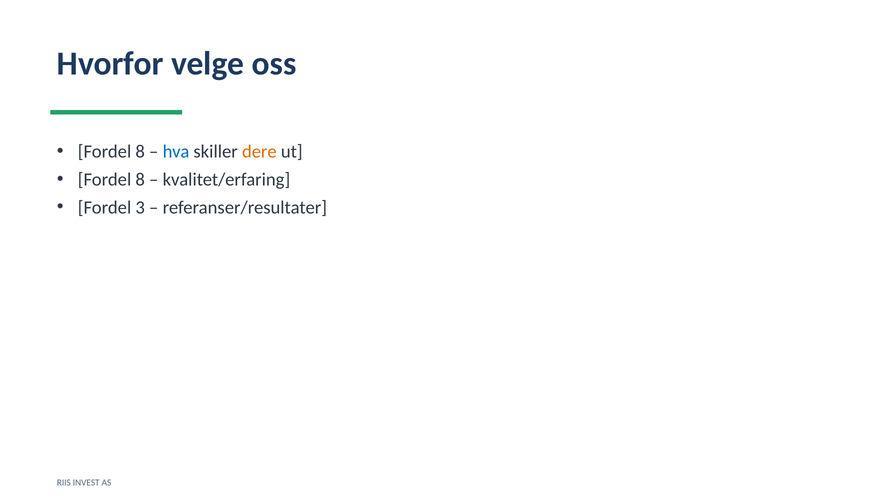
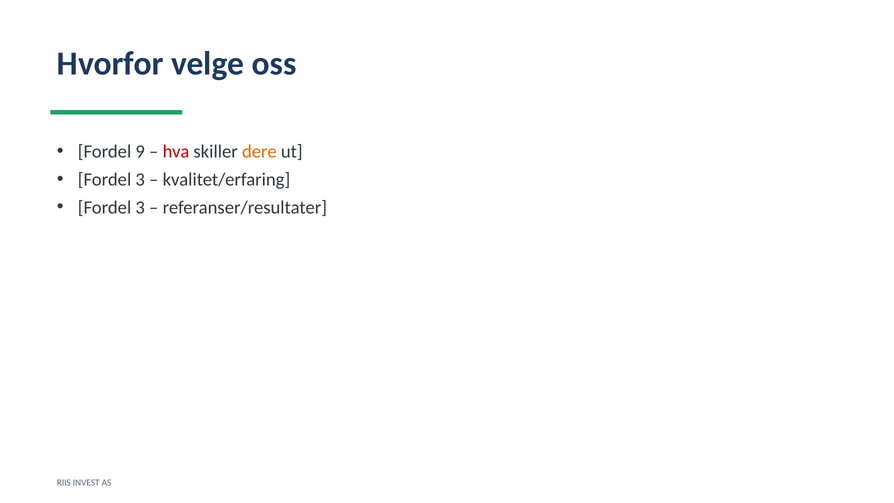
8 at (140, 151): 8 -> 9
hva colour: blue -> red
8 at (140, 179): 8 -> 3
